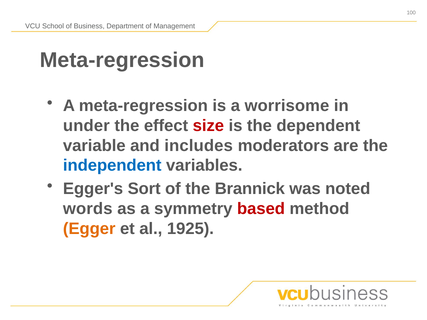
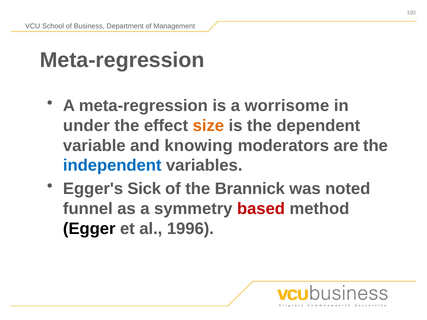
size colour: red -> orange
includes: includes -> knowing
Sort: Sort -> Sick
words: words -> funnel
Egger colour: orange -> black
1925: 1925 -> 1996
